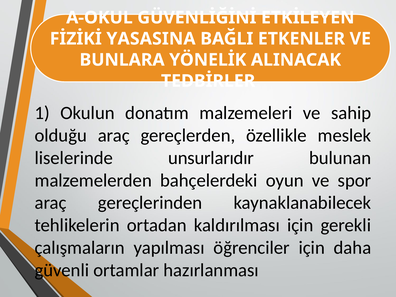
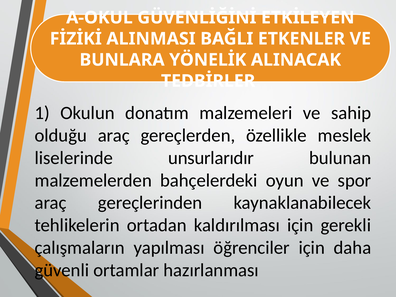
YASASINA: YASASINA -> ALINMASI
